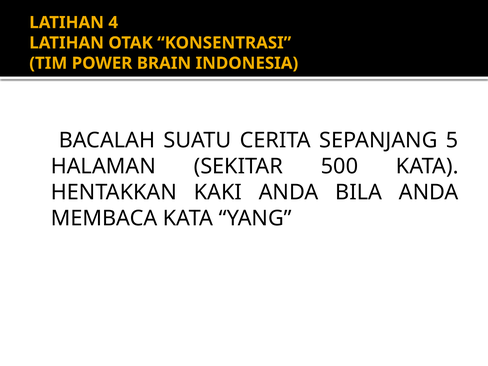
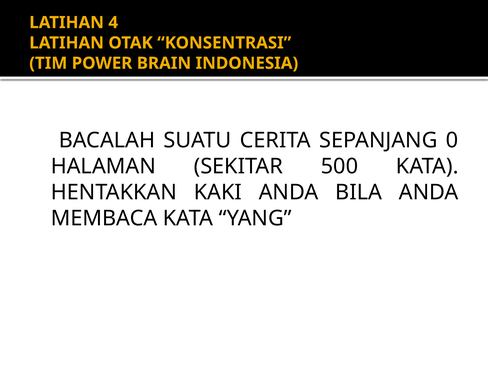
5: 5 -> 0
